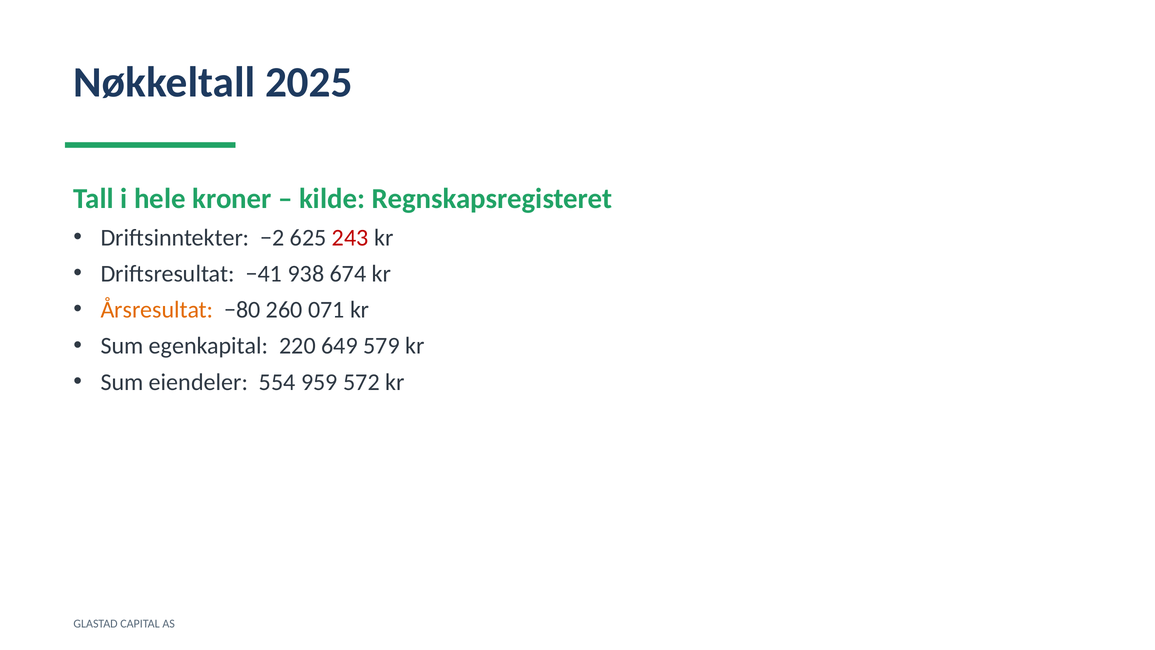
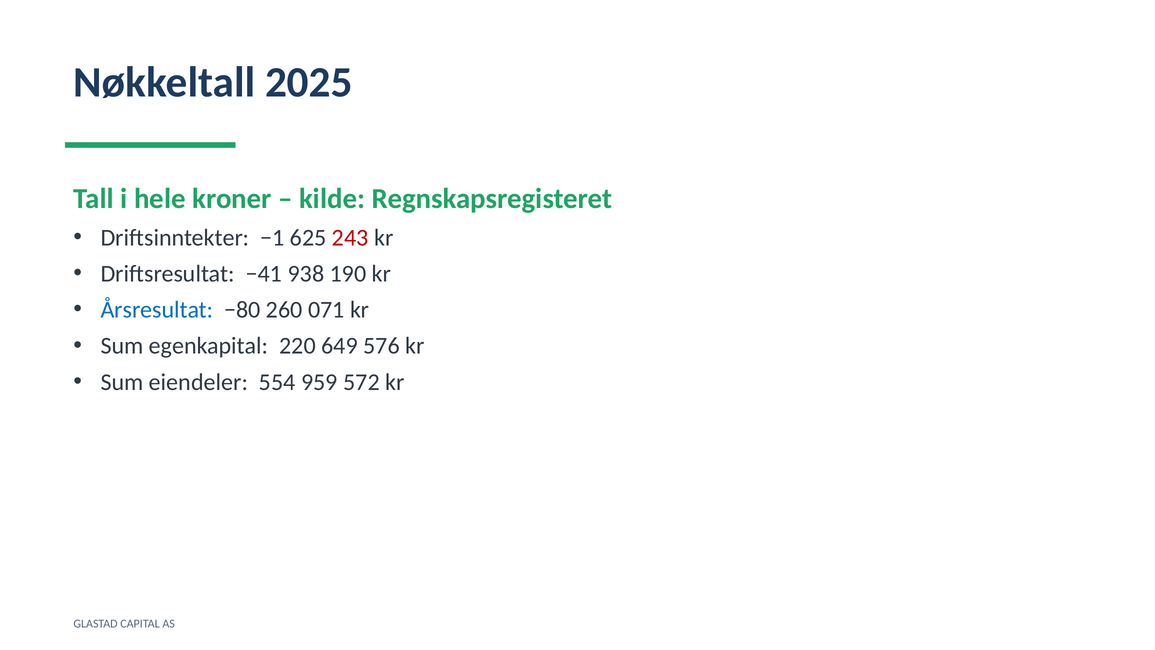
−2: −2 -> −1
674: 674 -> 190
Årsresultat colour: orange -> blue
579: 579 -> 576
